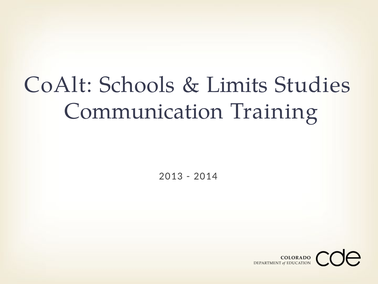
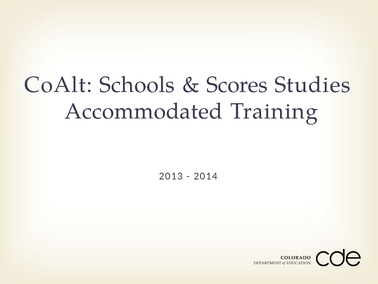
Limits: Limits -> Scores
Communication: Communication -> Accommodated
